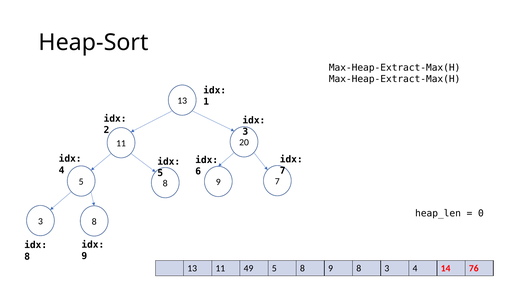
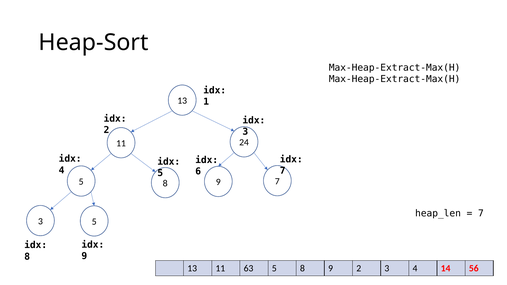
20: 20 -> 24
0 at (481, 213): 0 -> 7
3 8: 8 -> 5
49: 49 -> 63
9 8: 8 -> 2
76: 76 -> 56
